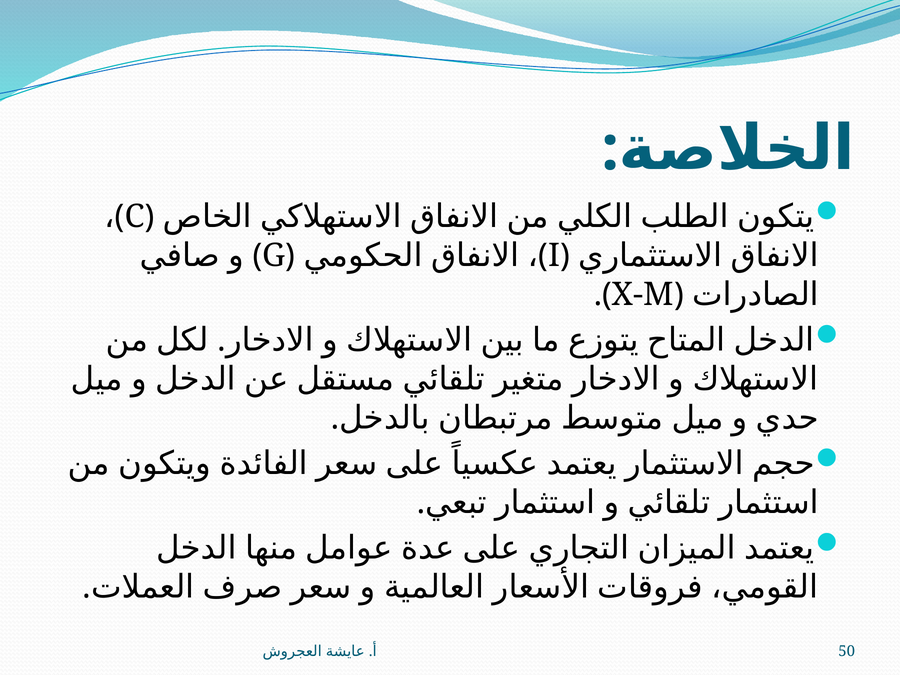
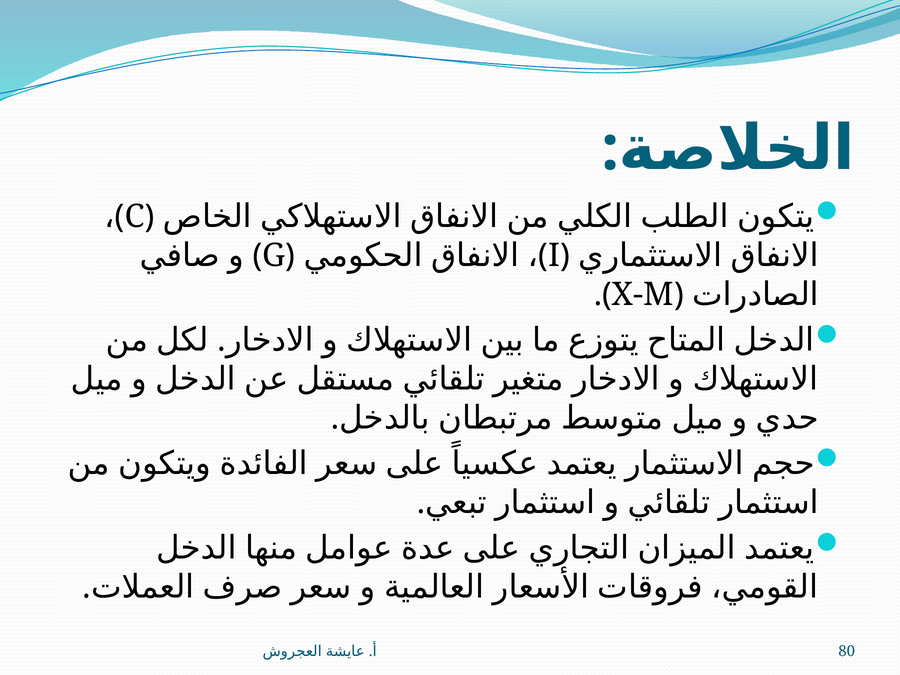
50: 50 -> 80
